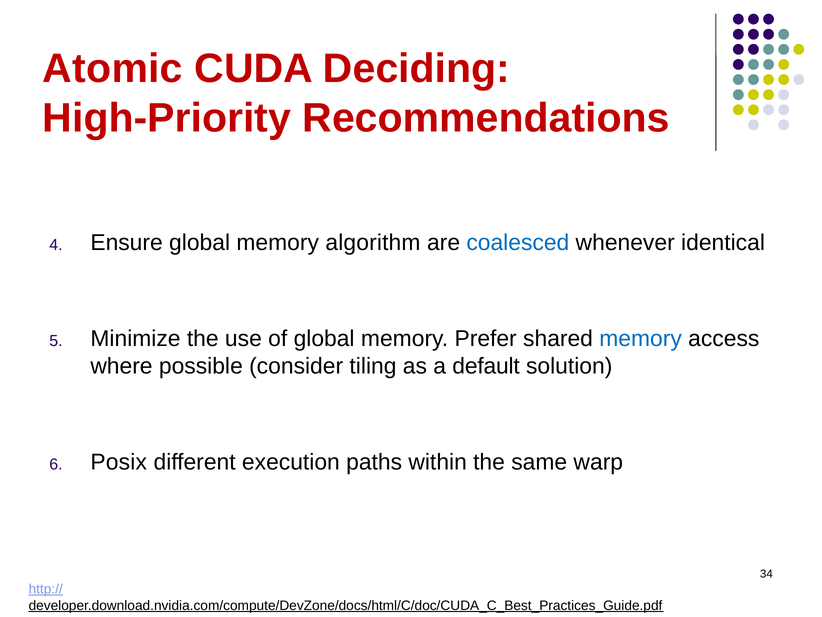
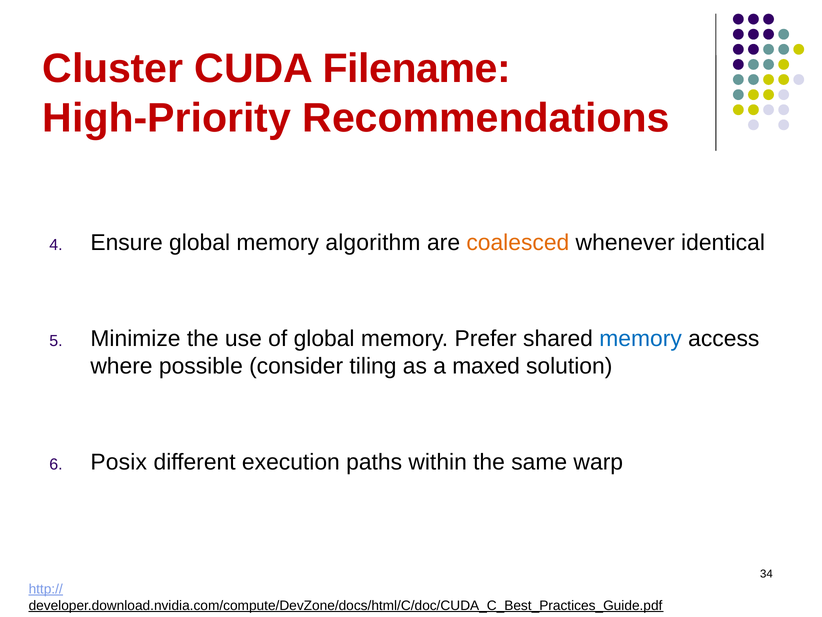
Atomic: Atomic -> Cluster
Deciding: Deciding -> Filename
coalesced colour: blue -> orange
default: default -> maxed
